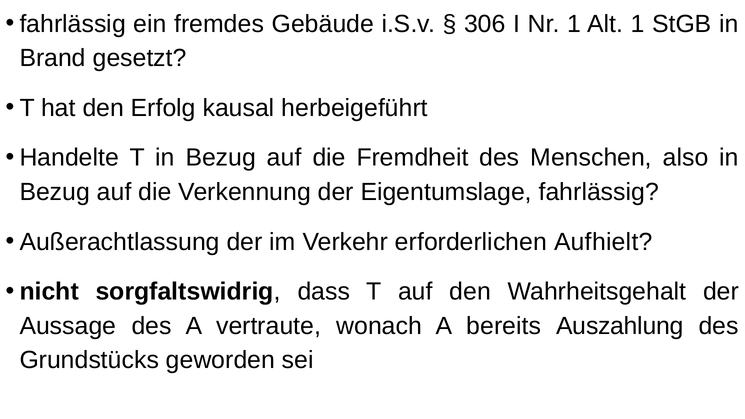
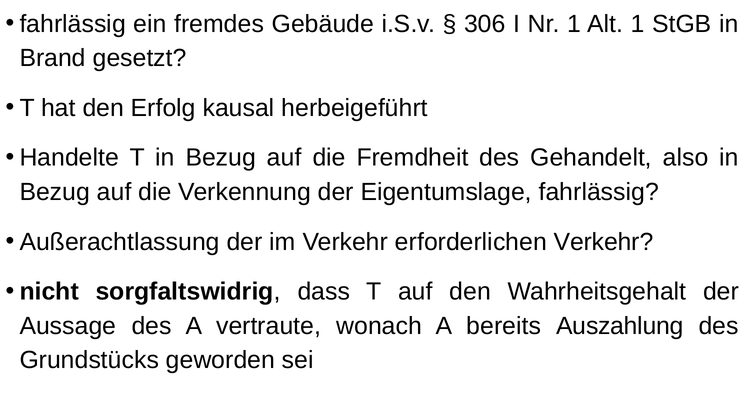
Menschen: Menschen -> Gehandelt
erforderlichen Aufhielt: Aufhielt -> Verkehr
